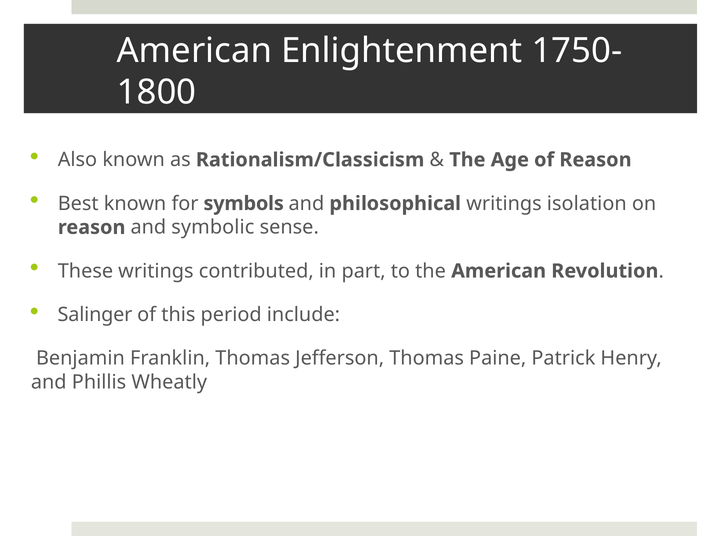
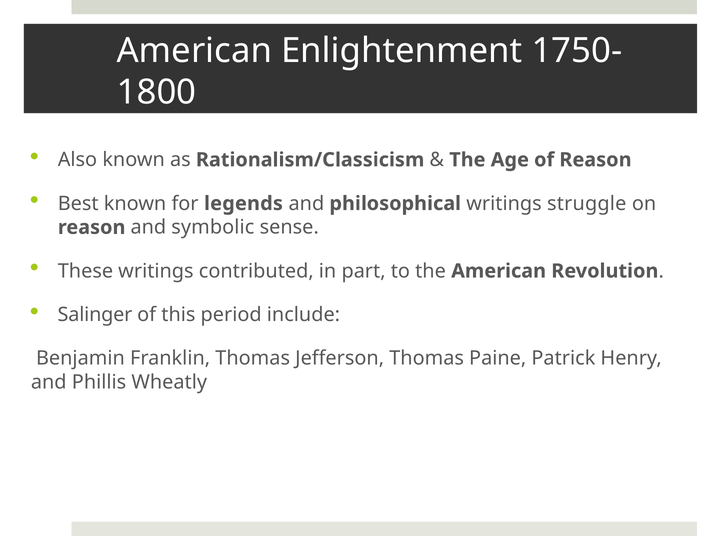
symbols: symbols -> legends
isolation: isolation -> struggle
